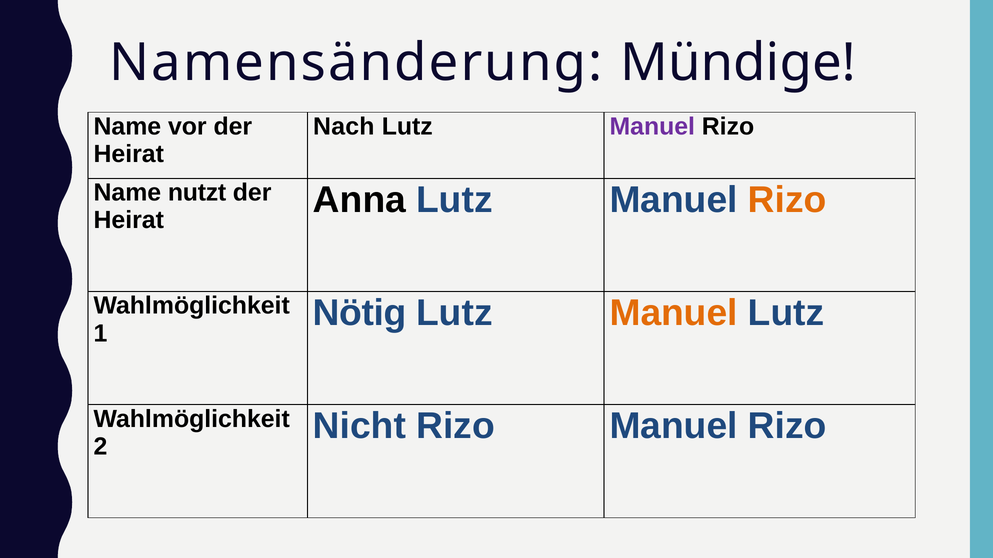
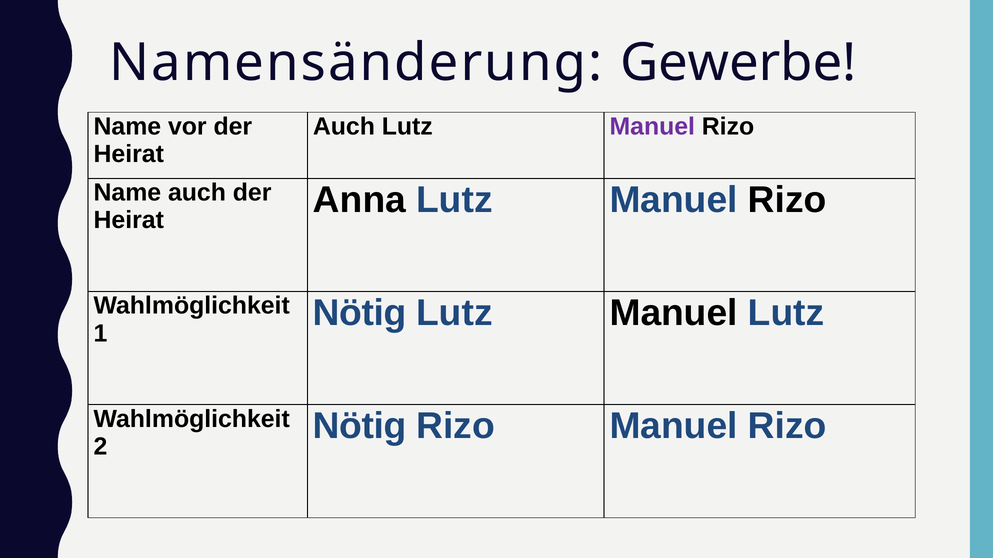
Mündige: Mündige -> Gewerbe
Nach at (344, 127): Nach -> Auch
Name nutzt: nutzt -> auch
Rizo at (787, 200) colour: orange -> black
Manuel at (674, 313) colour: orange -> black
Nicht at (359, 426): Nicht -> Nötig
